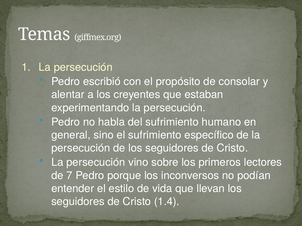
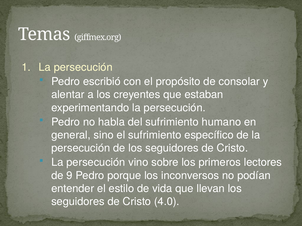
7: 7 -> 9
1.4: 1.4 -> 4.0
